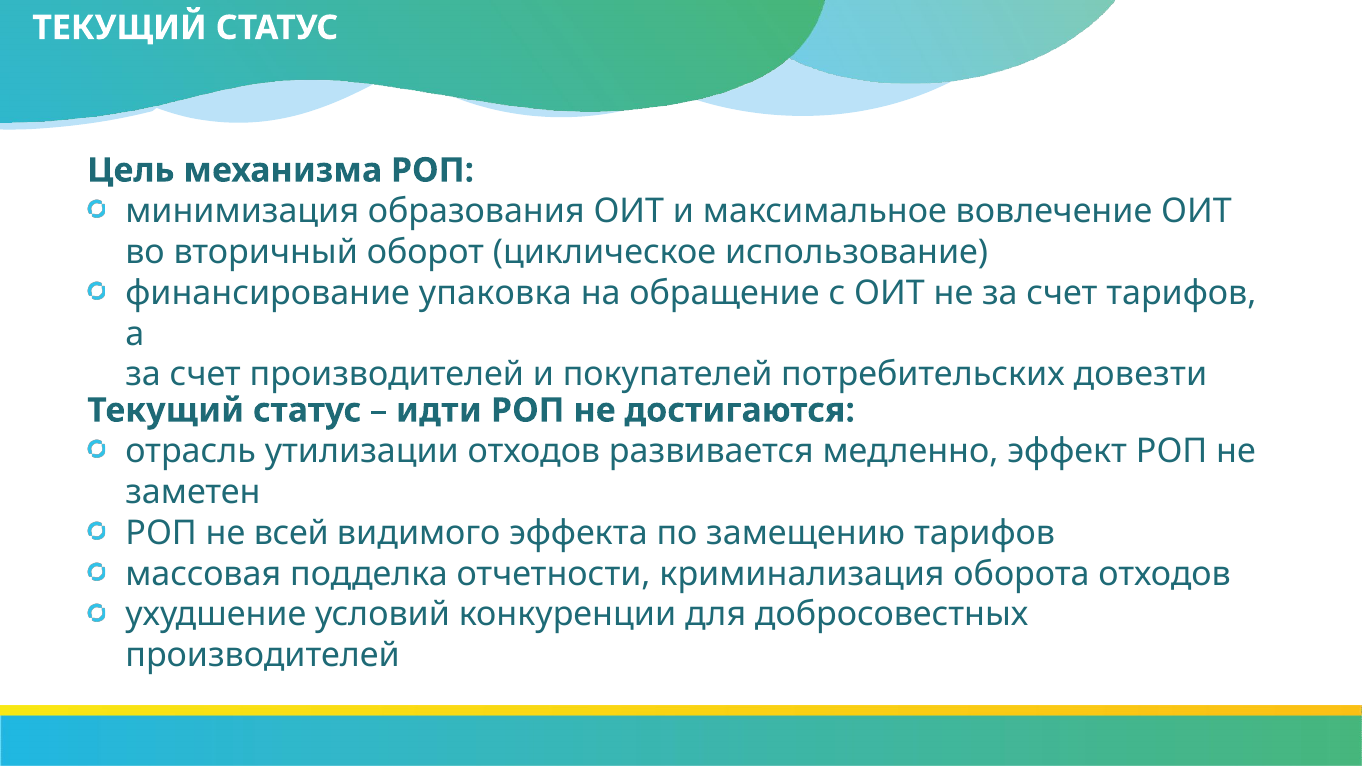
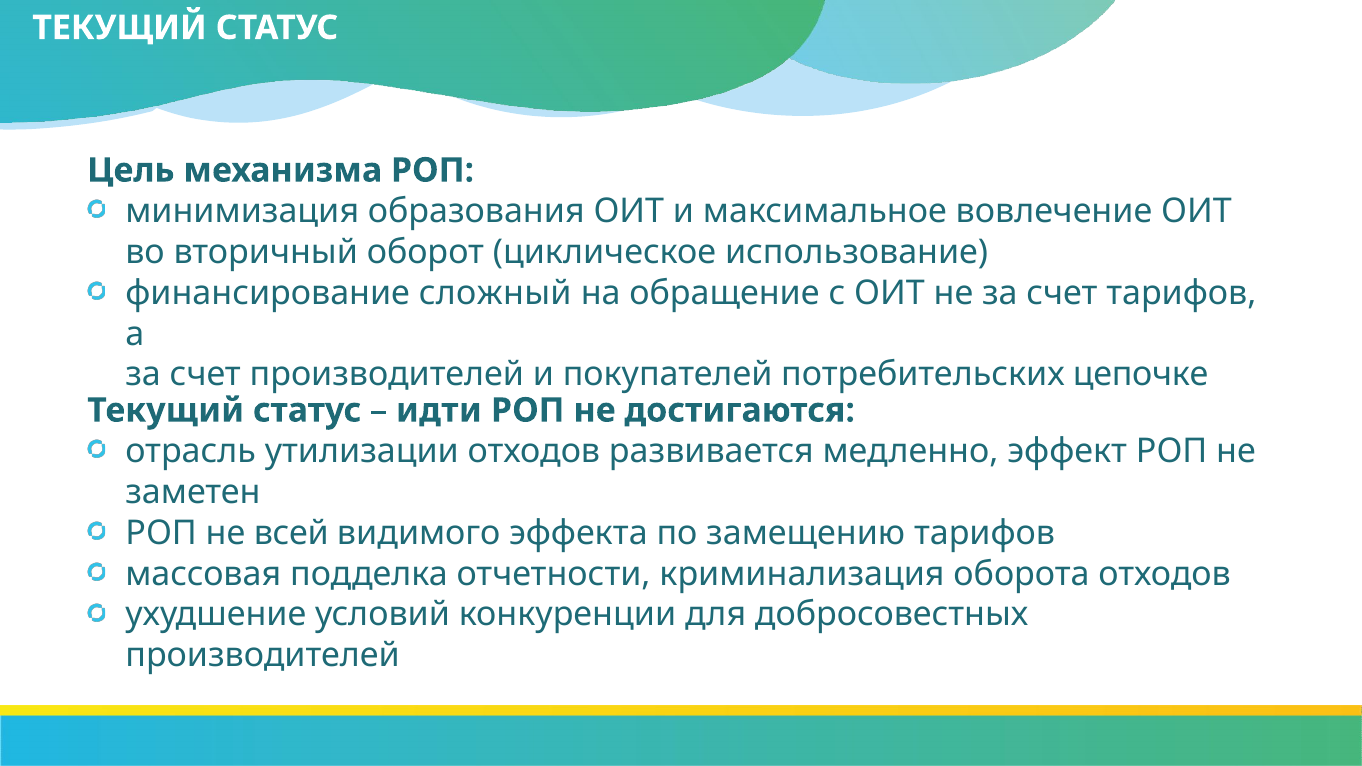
упаковка: упаковка -> сложный
довезти: довезти -> цепочке
